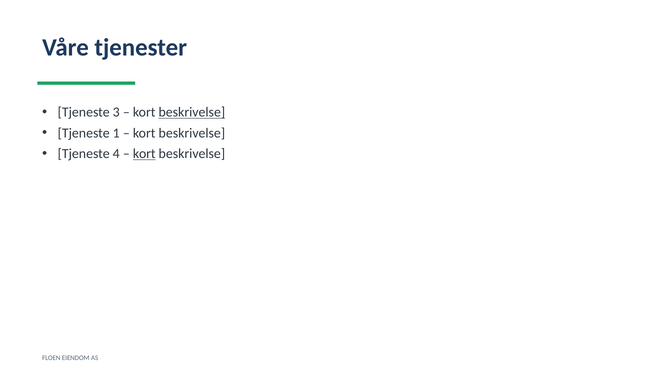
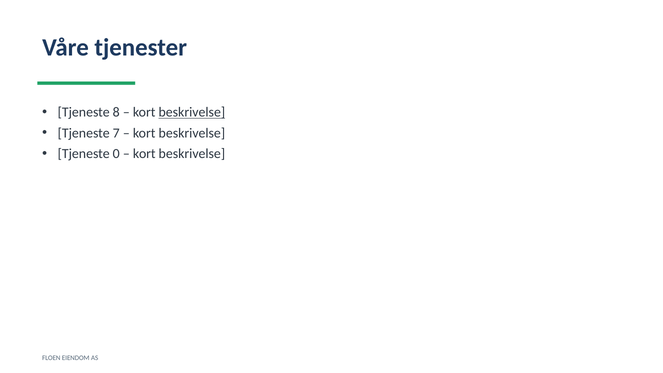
3: 3 -> 8
1: 1 -> 7
4: 4 -> 0
kort at (144, 154) underline: present -> none
